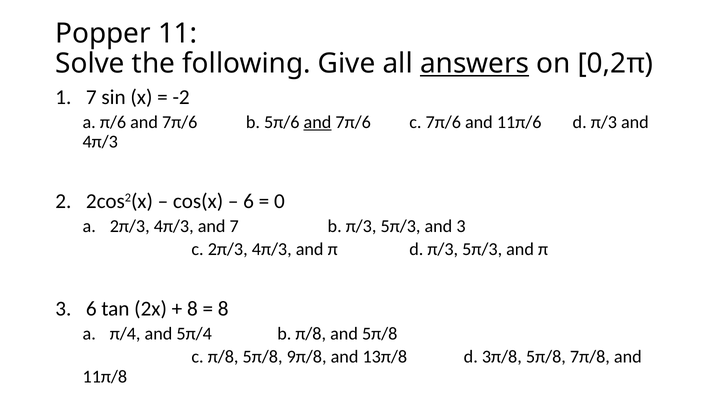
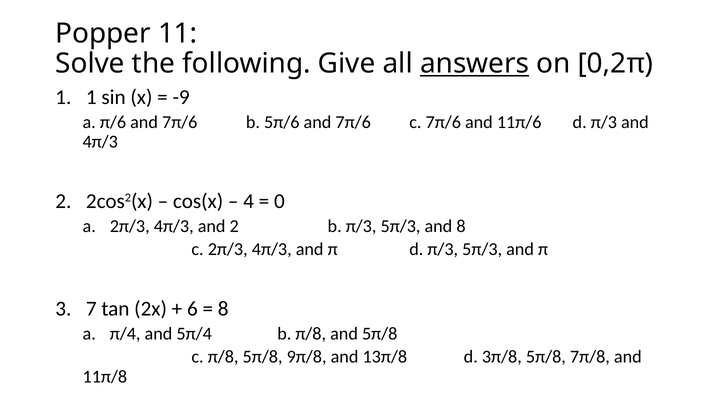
1 7: 7 -> 1
-2: -2 -> -9
and at (317, 122) underline: present -> none
6 at (249, 201): 6 -> 4
and 7: 7 -> 2
and 3: 3 -> 8
3 6: 6 -> 7
8 at (192, 309): 8 -> 6
